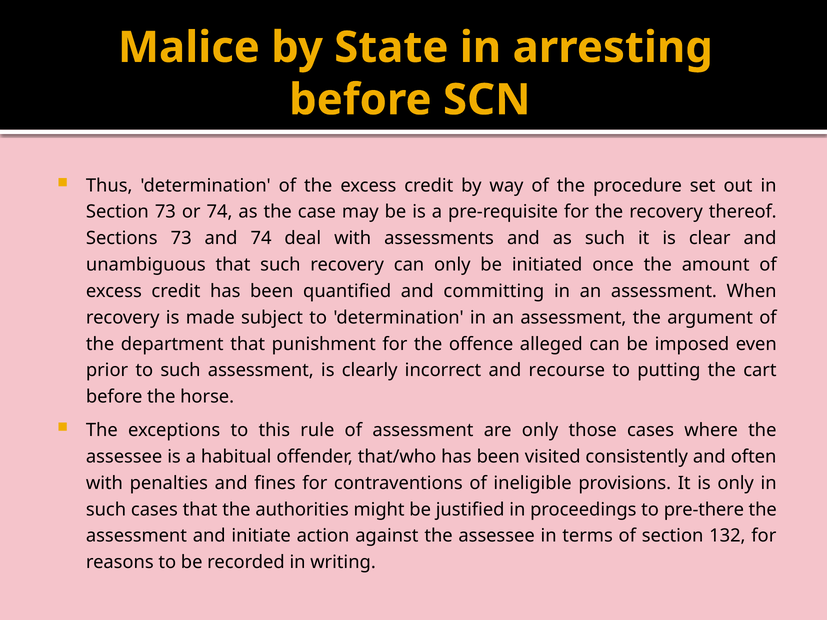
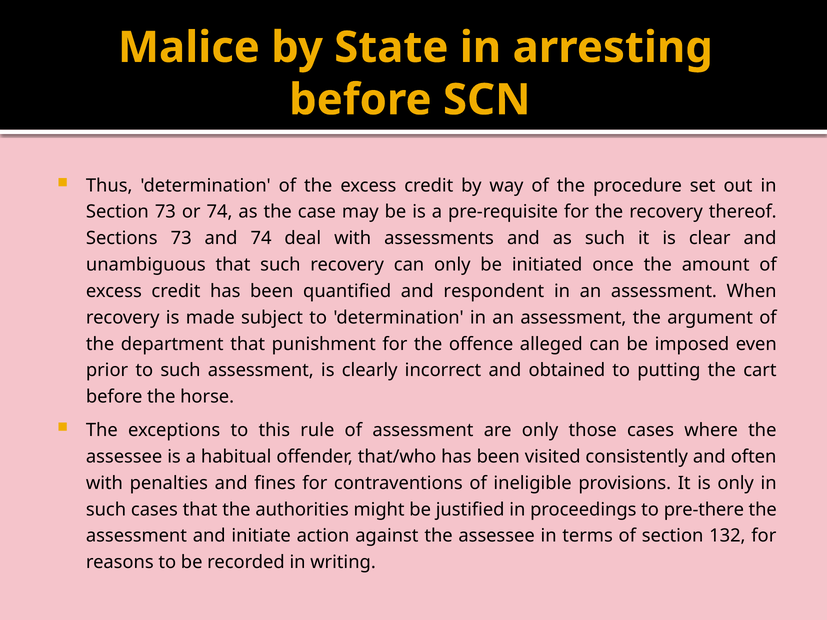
committing: committing -> respondent
recourse: recourse -> obtained
